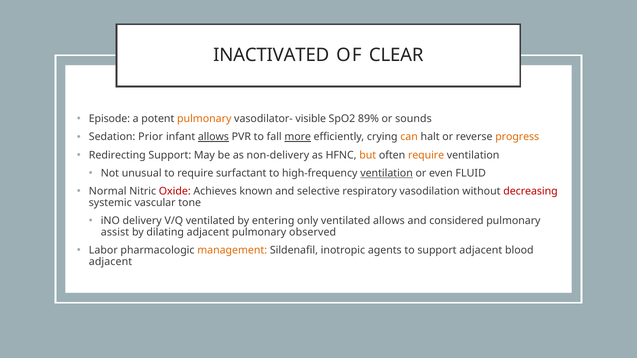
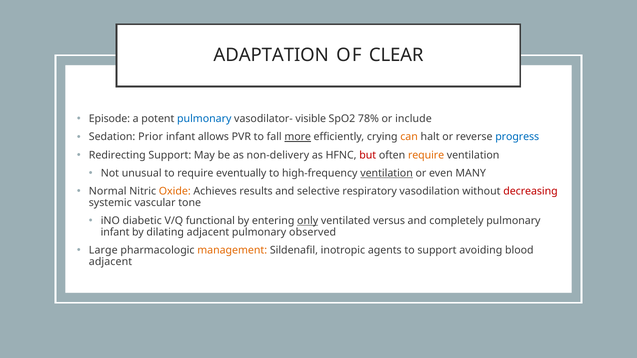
INACTIVATED: INACTIVATED -> ADAPTATION
pulmonary at (204, 119) colour: orange -> blue
89%: 89% -> 78%
sounds: sounds -> include
allows at (213, 137) underline: present -> none
progress colour: orange -> blue
but colour: orange -> red
surfactant: surfactant -> eventually
FLUID: FLUID -> MANY
Oxide colour: red -> orange
known: known -> results
delivery: delivery -> diabetic
V/Q ventilated: ventilated -> functional
only underline: none -> present
ventilated allows: allows -> versus
considered: considered -> completely
assist at (115, 232): assist -> infant
Labor: Labor -> Large
support adjacent: adjacent -> avoiding
